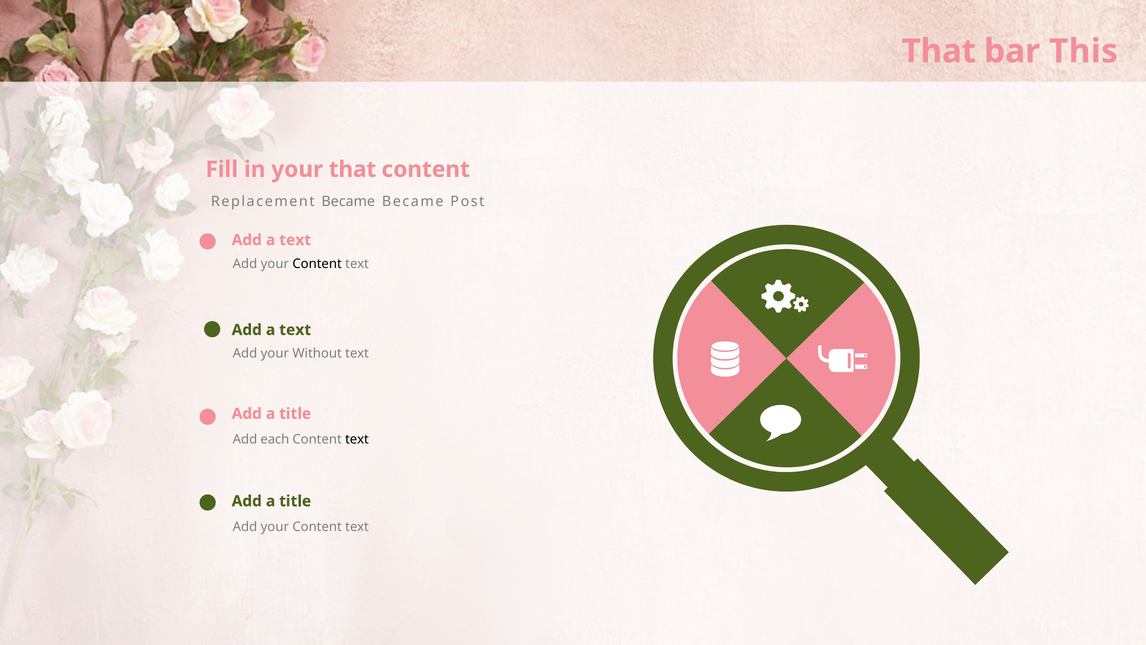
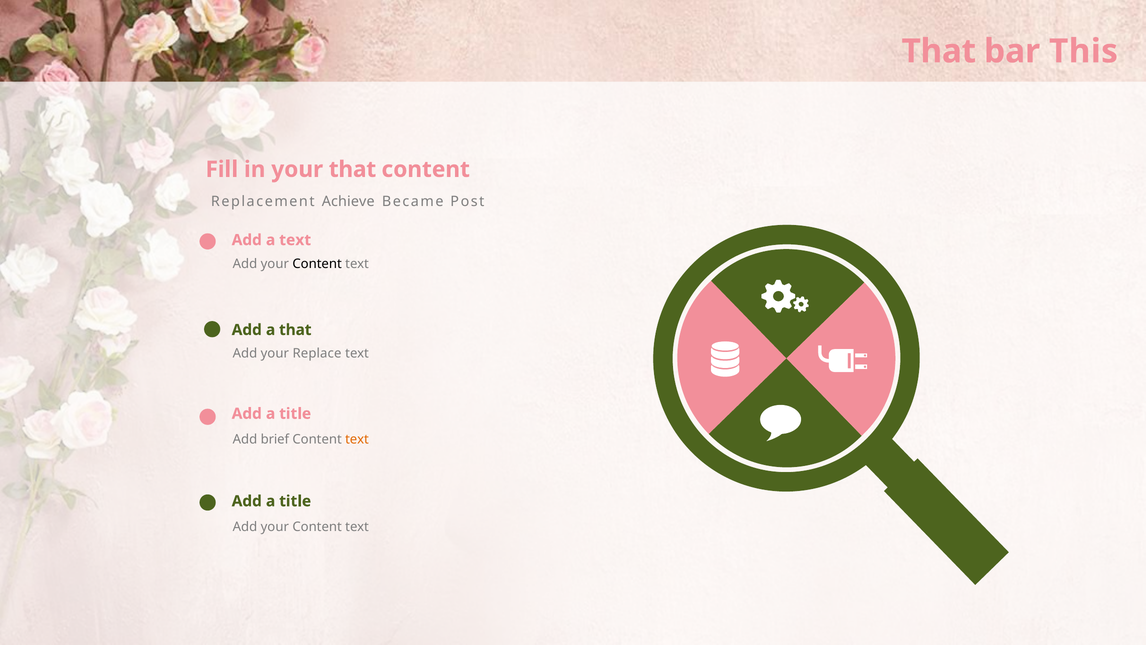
Replacement Became: Became -> Achieve
text at (295, 330): text -> that
Without: Without -> Replace
each: each -> brief
text at (357, 439) colour: black -> orange
